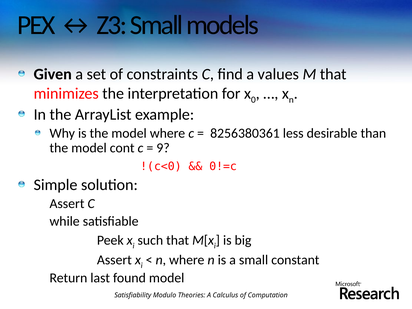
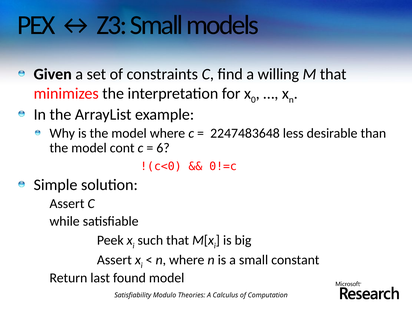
values: values -> willing
8256380361: 8256380361 -> 2247483648
9: 9 -> 6
